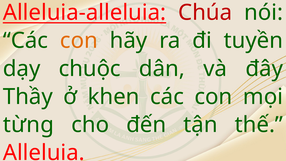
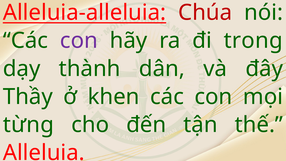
con at (79, 41) colour: orange -> purple
tuyền: tuyền -> trong
chuộc: chuộc -> thành
